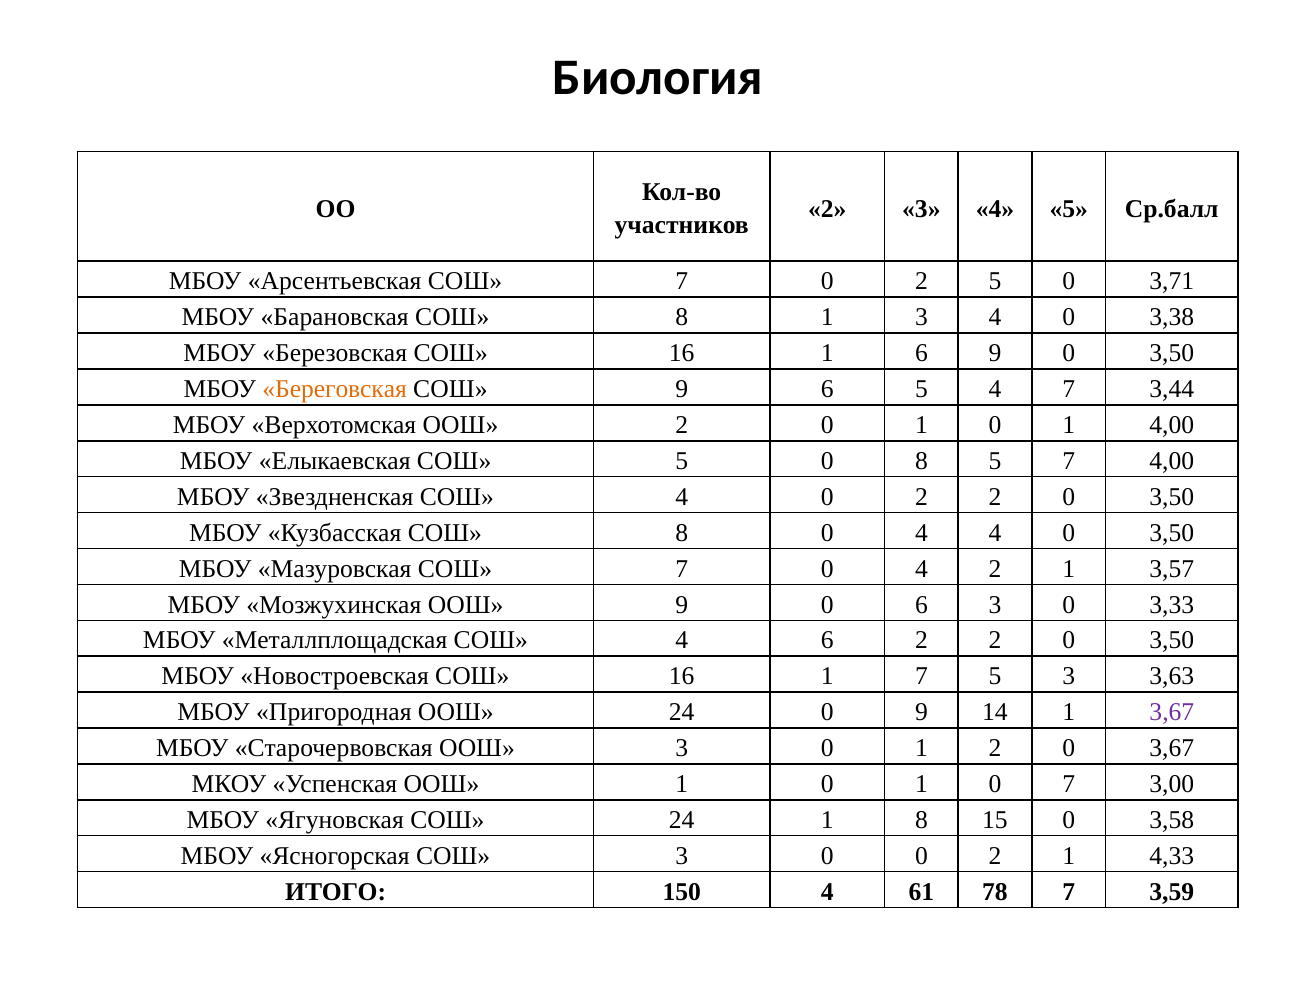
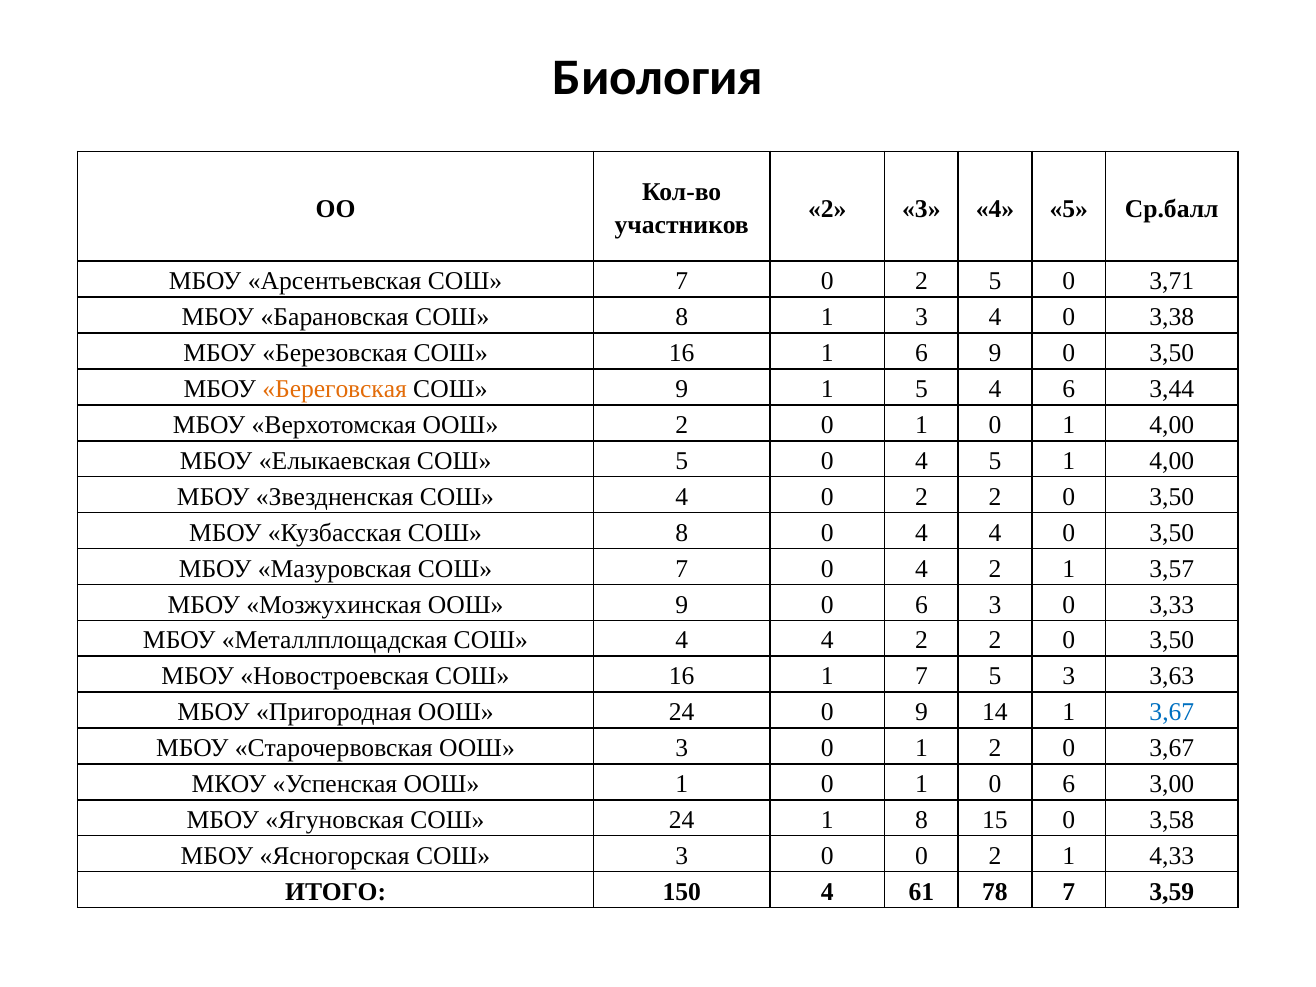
9 6: 6 -> 1
4 7: 7 -> 6
5 0 8: 8 -> 4
5 7: 7 -> 1
СОШ 4 6: 6 -> 4
3,67 at (1172, 712) colour: purple -> blue
1 0 7: 7 -> 6
